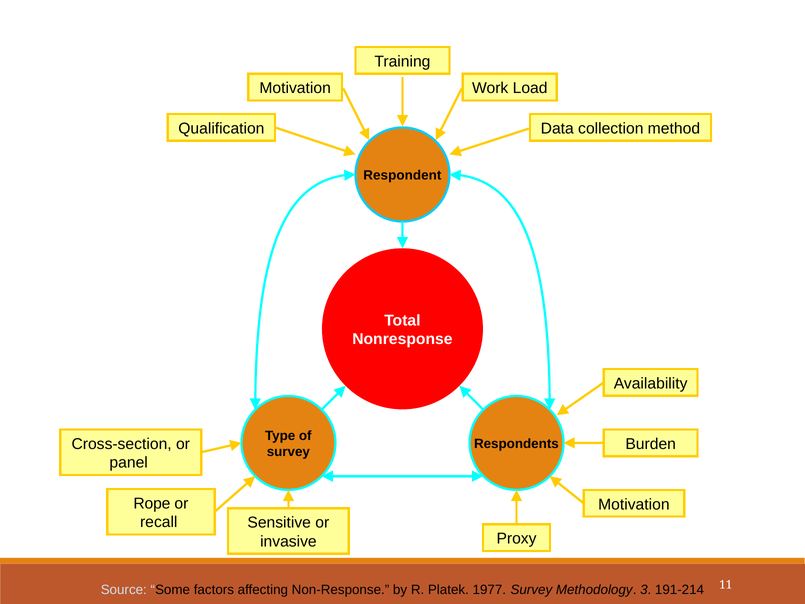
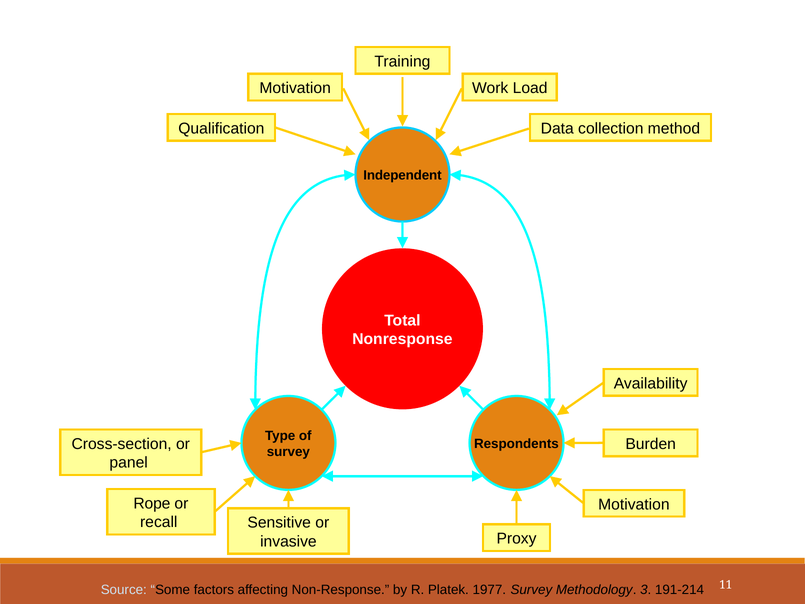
Respondent: Respondent -> Independent
